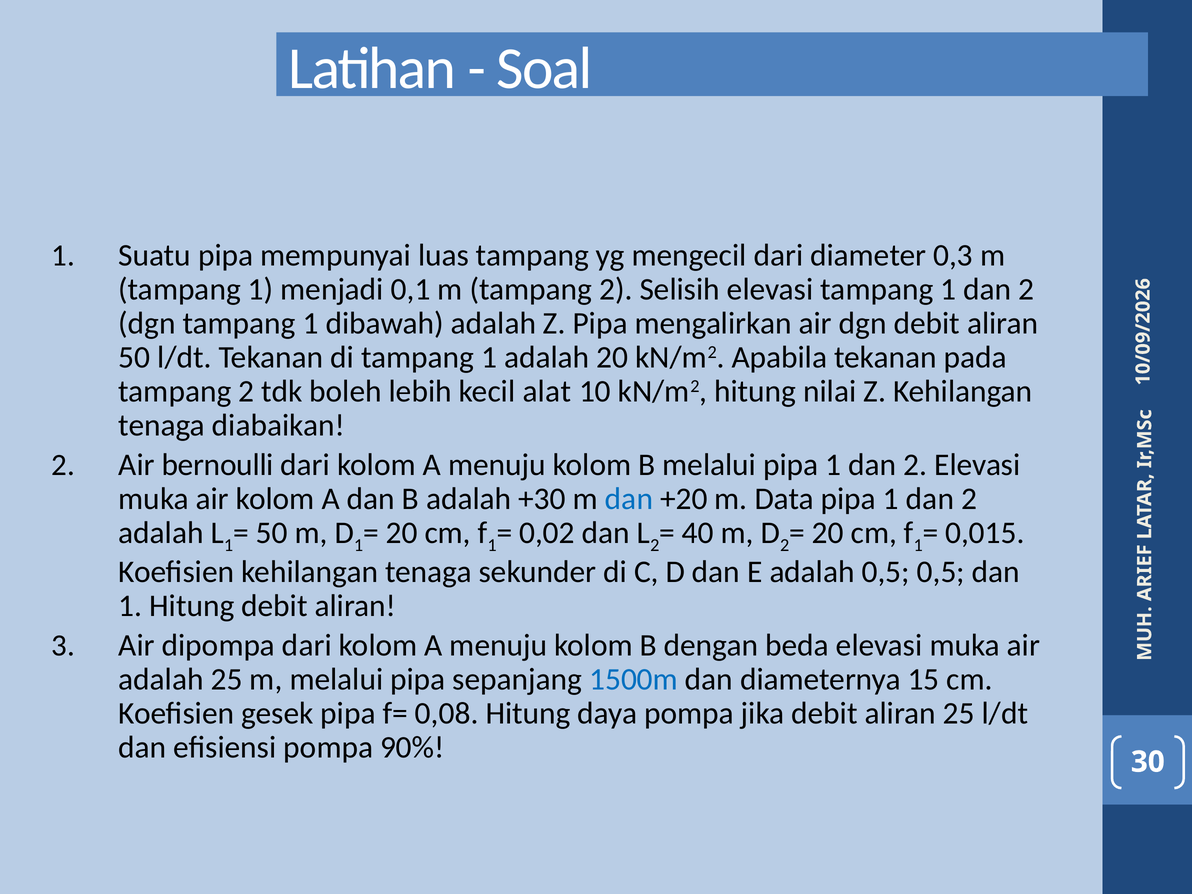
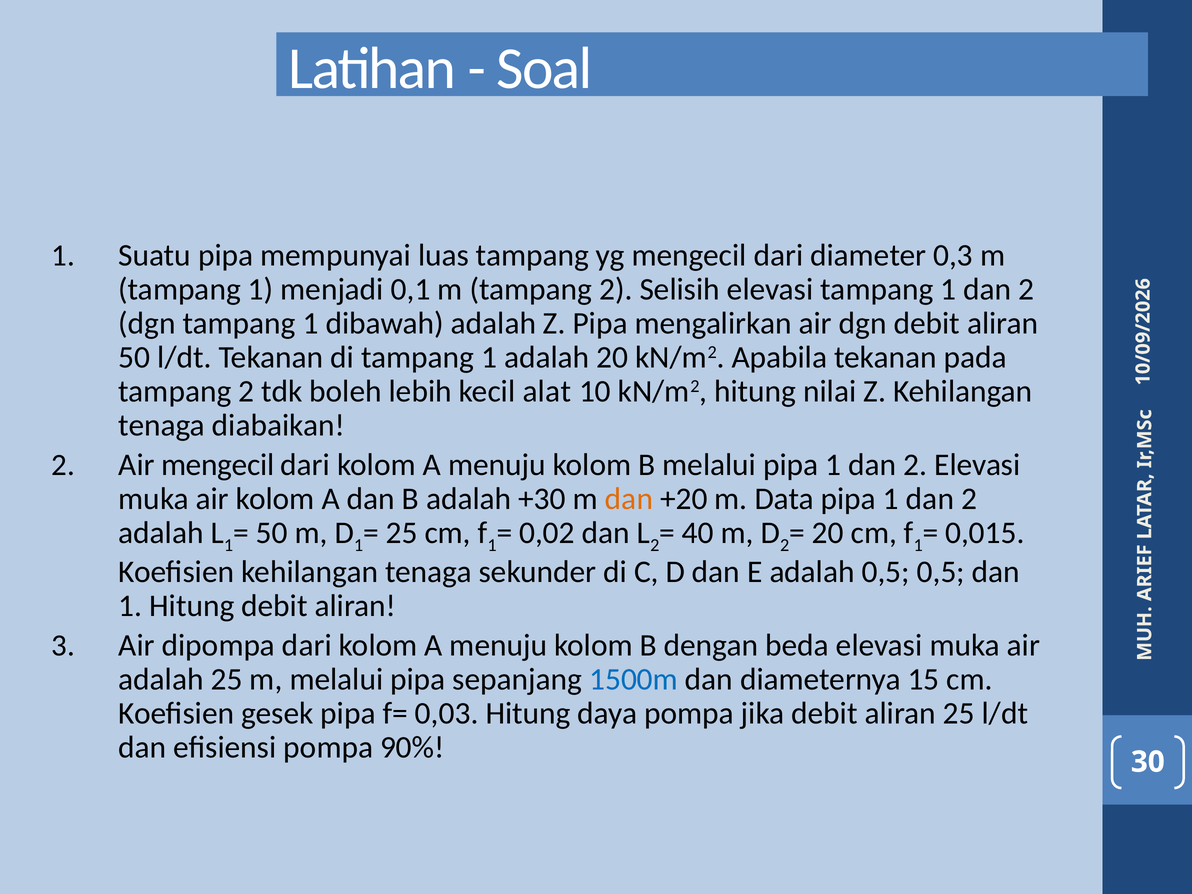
Air bernoulli: bernoulli -> mengecil
dan at (629, 499) colour: blue -> orange
20 at (402, 533): 20 -> 25
0,08: 0,08 -> 0,03
